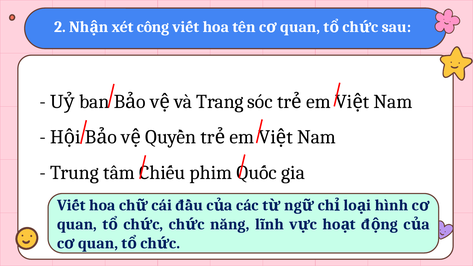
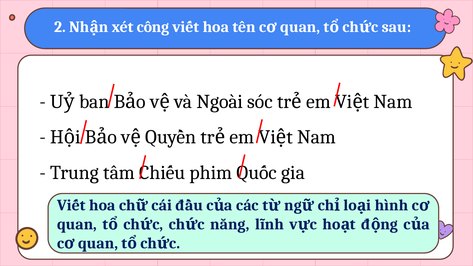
Trang: Trang -> Ngoài
